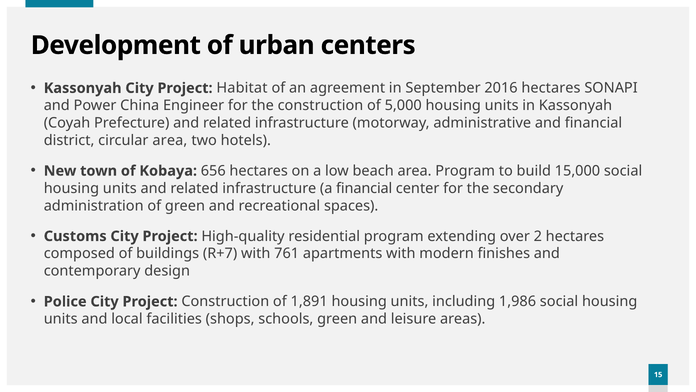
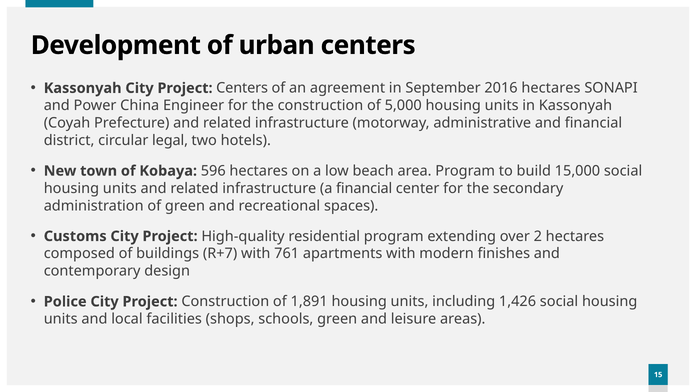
Project Habitat: Habitat -> Centers
circular area: area -> legal
656: 656 -> 596
1,986: 1,986 -> 1,426
